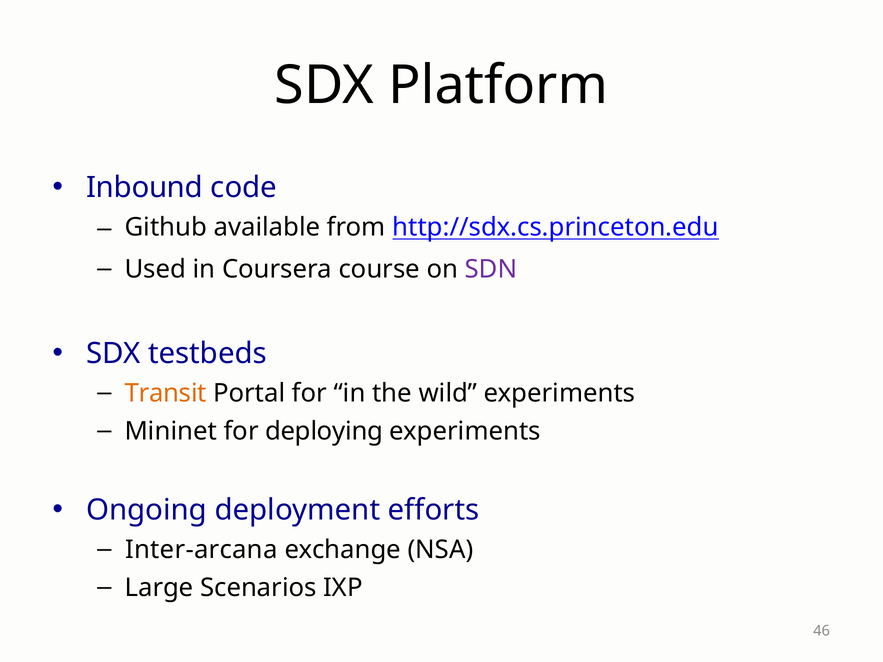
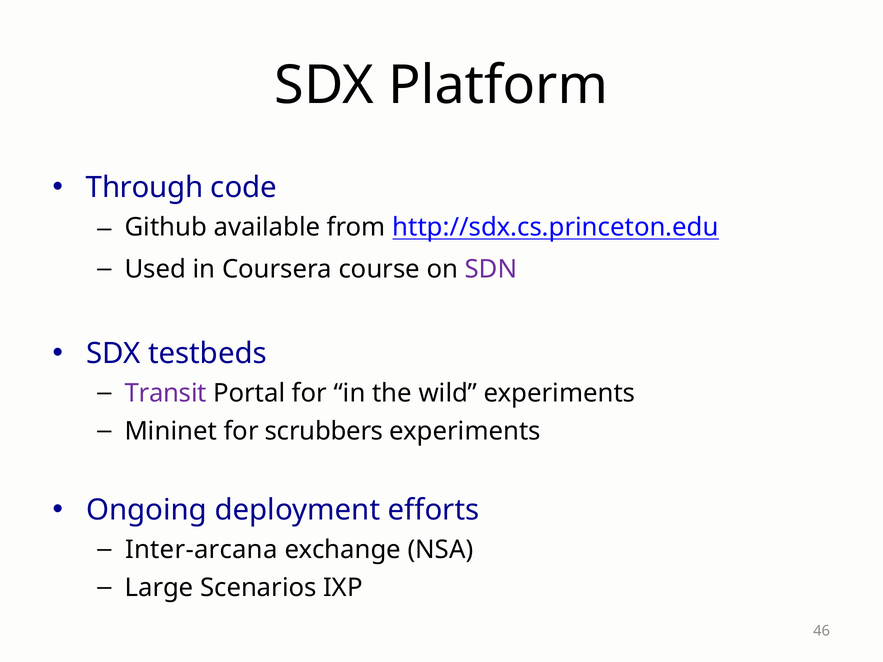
Inbound: Inbound -> Through
Transit colour: orange -> purple
deploying: deploying -> scrubbers
